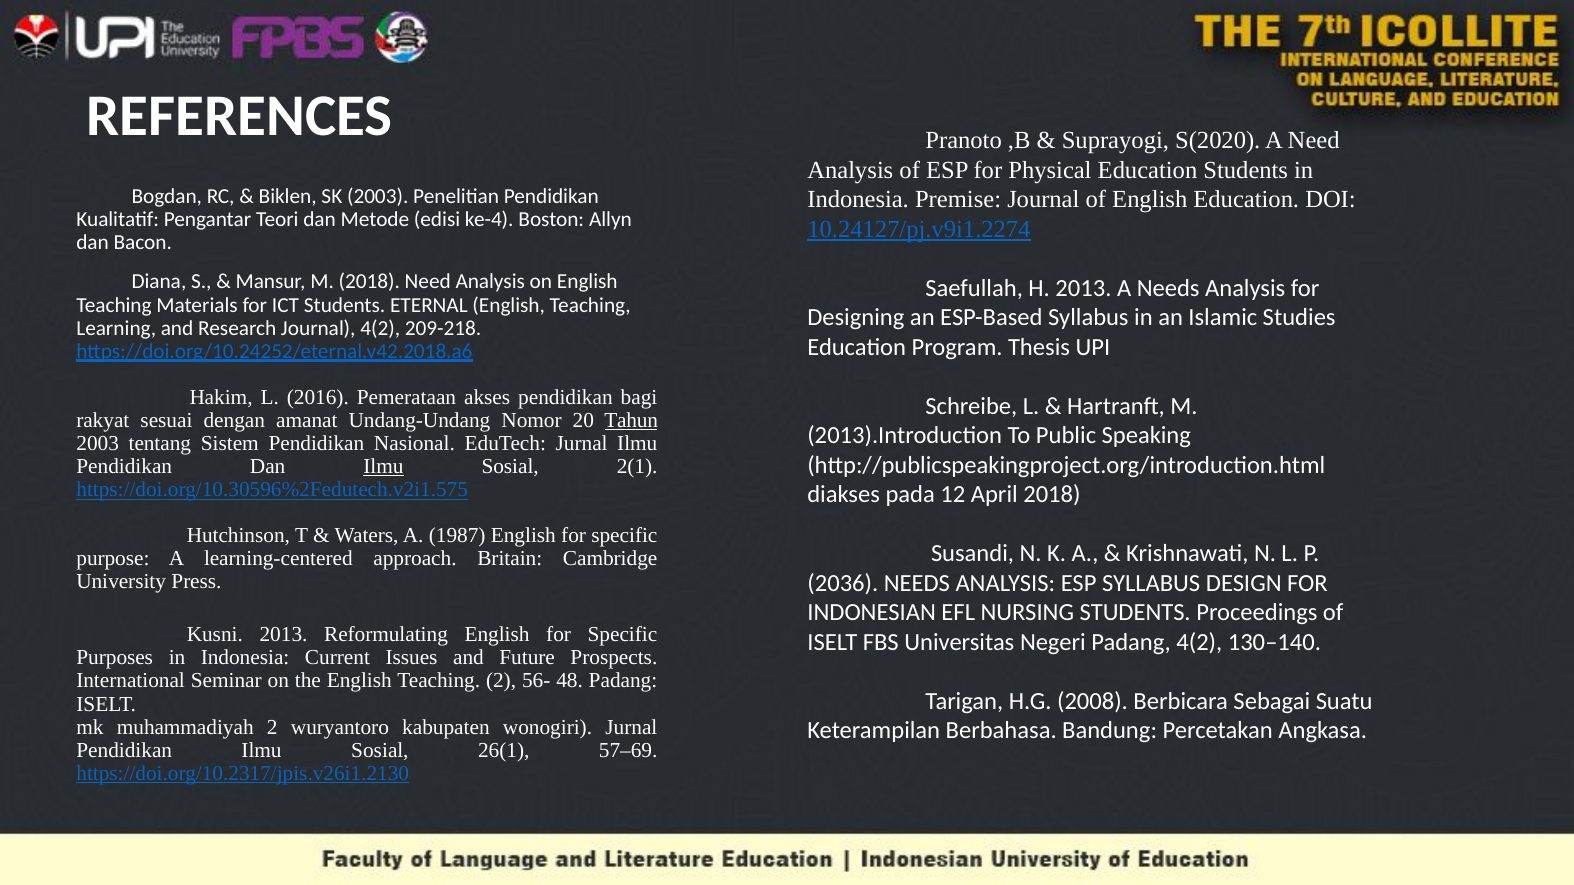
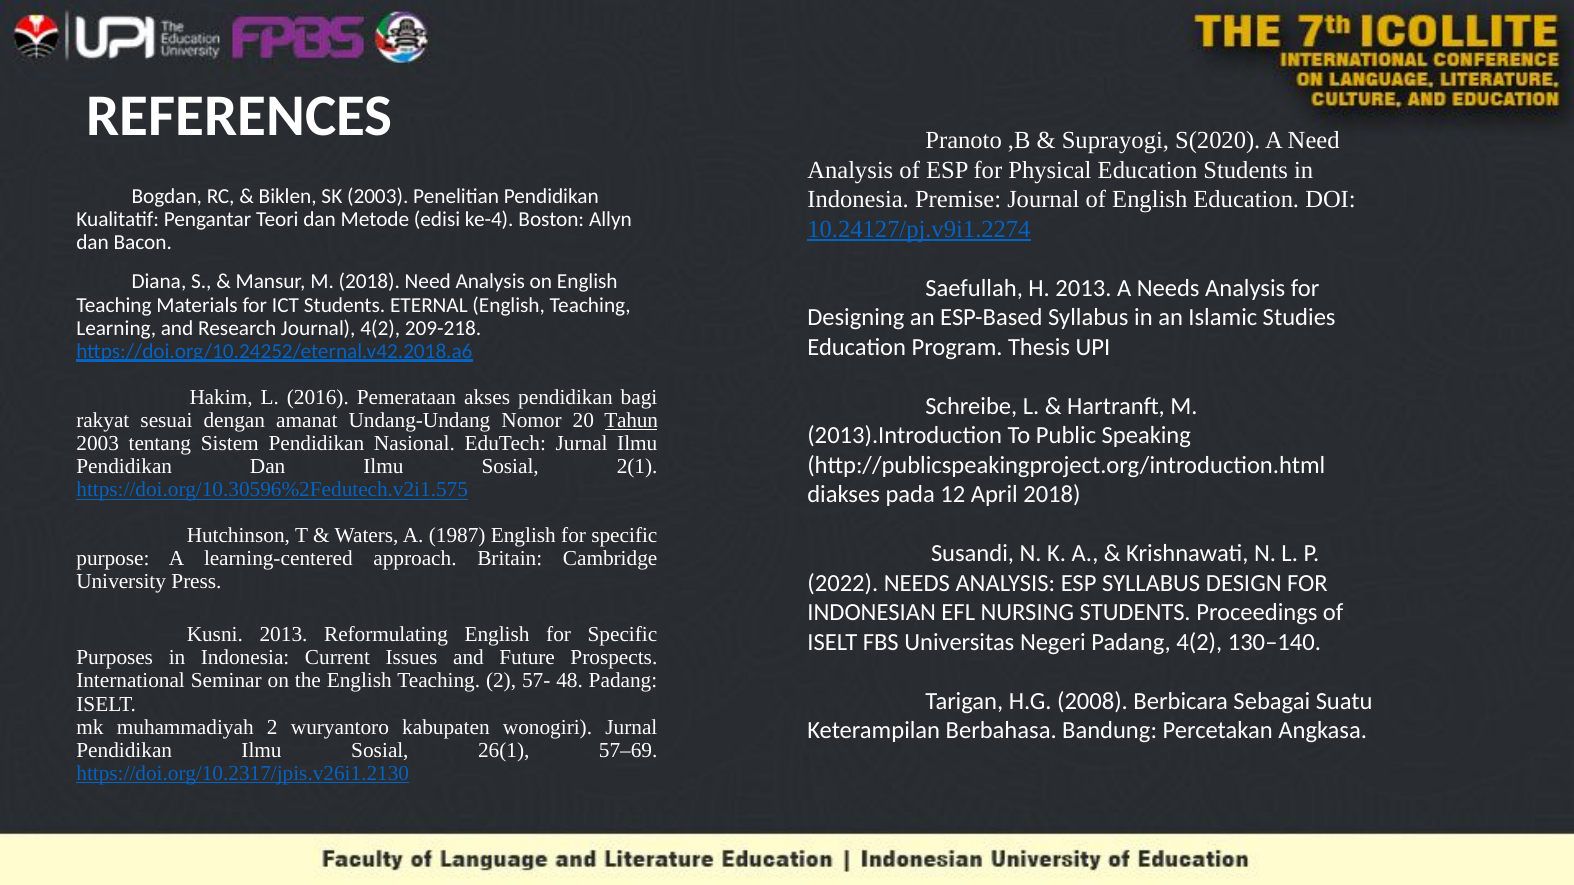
Ilmu at (383, 467) underline: present -> none
2036: 2036 -> 2022
56-: 56- -> 57-
